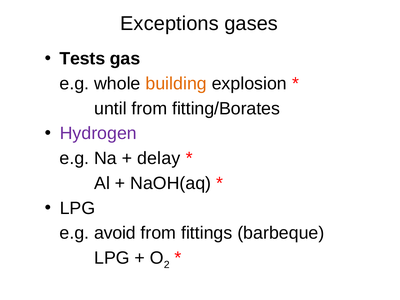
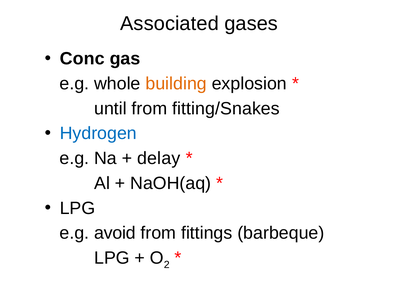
Exceptions: Exceptions -> Associated
Tests: Tests -> Conc
fitting/Borates: fitting/Borates -> fitting/Snakes
Hydrogen colour: purple -> blue
